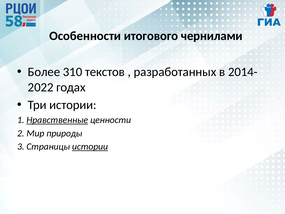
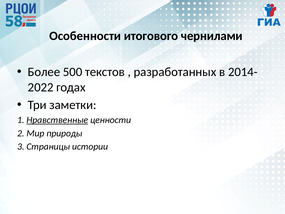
310: 310 -> 500
Три истории: истории -> заметки
истории at (90, 146) underline: present -> none
